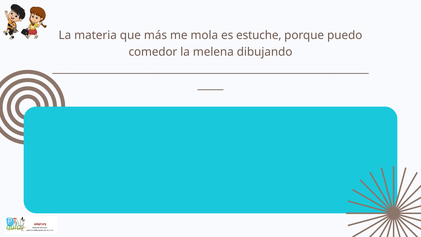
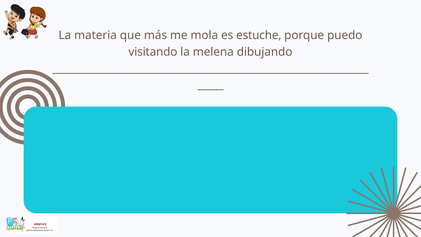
comedor: comedor -> visitando
